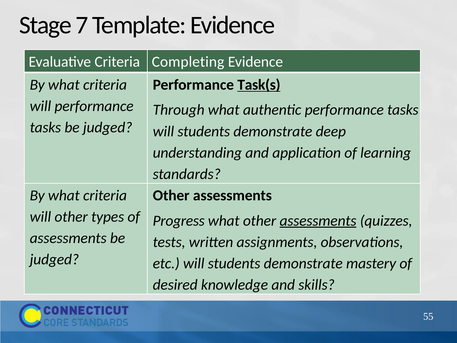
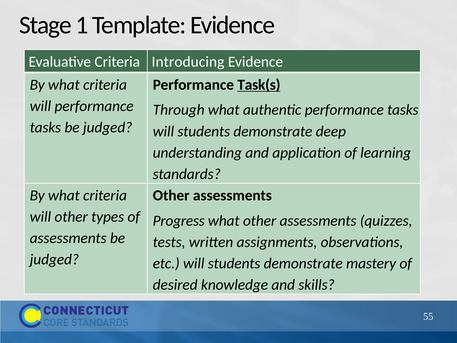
7: 7 -> 1
Completing: Completing -> Introducing
assessments at (318, 220) underline: present -> none
